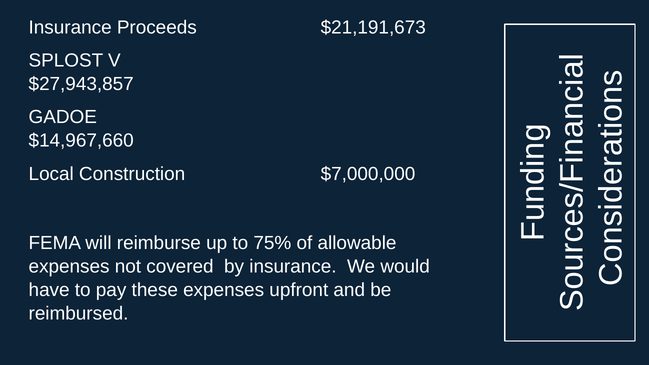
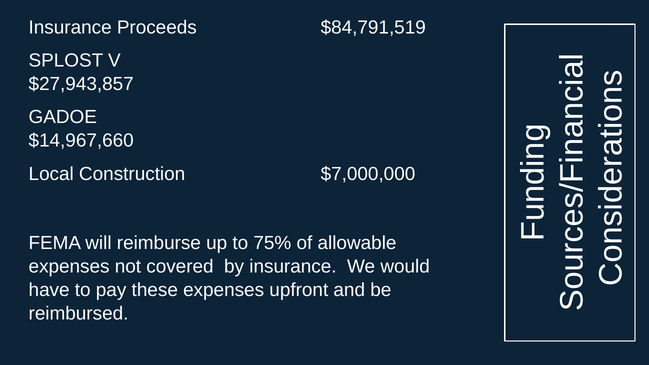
$21,191,673: $21,191,673 -> $84,791,519
